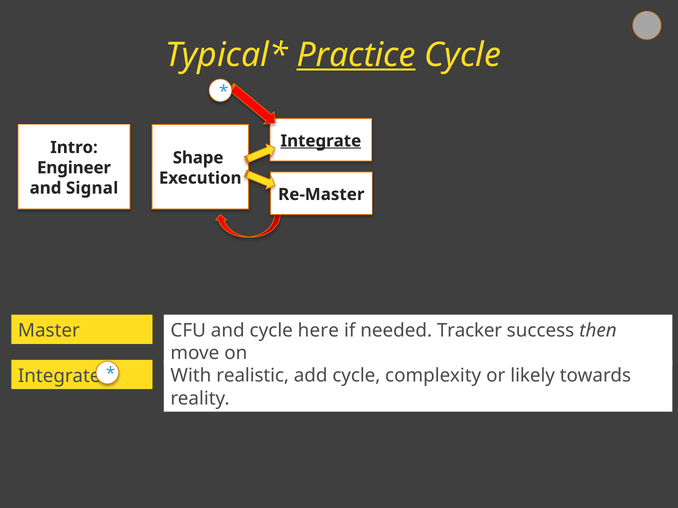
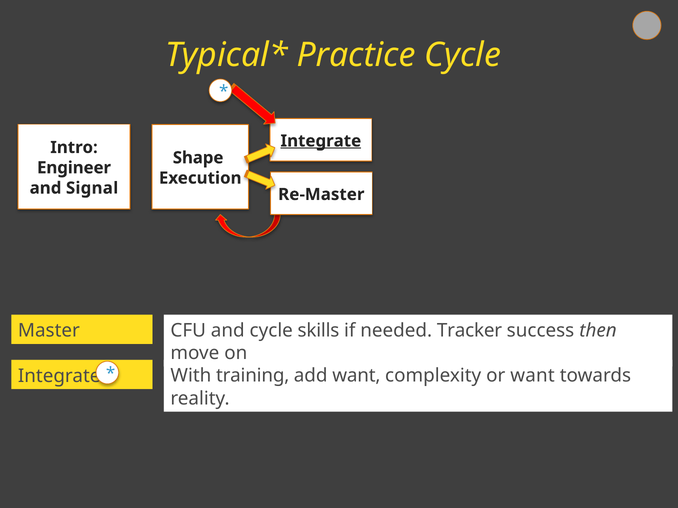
Practice underline: present -> none
here: here -> skills
realistic: realistic -> training
add cycle: cycle -> want
or likely: likely -> want
